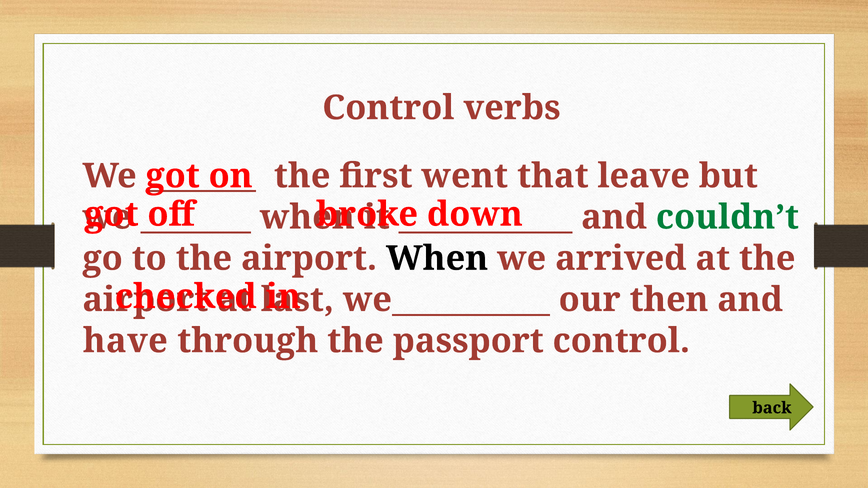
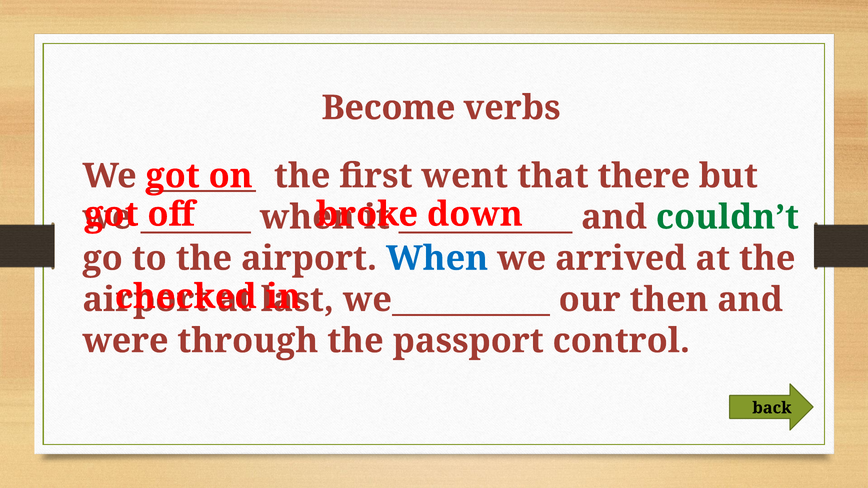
Control at (388, 108): Control -> Become
leave: leave -> there
When at (437, 259) colour: black -> blue
have: have -> were
